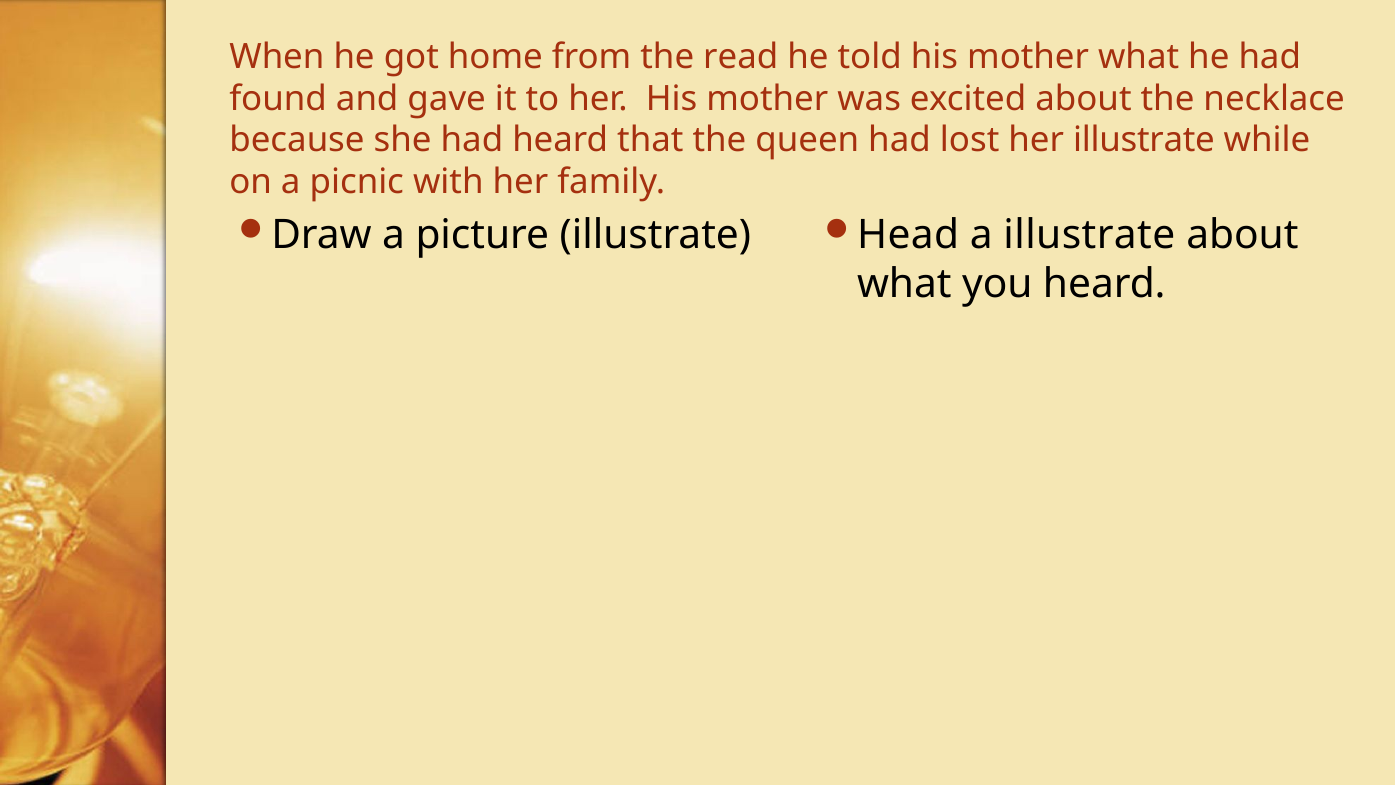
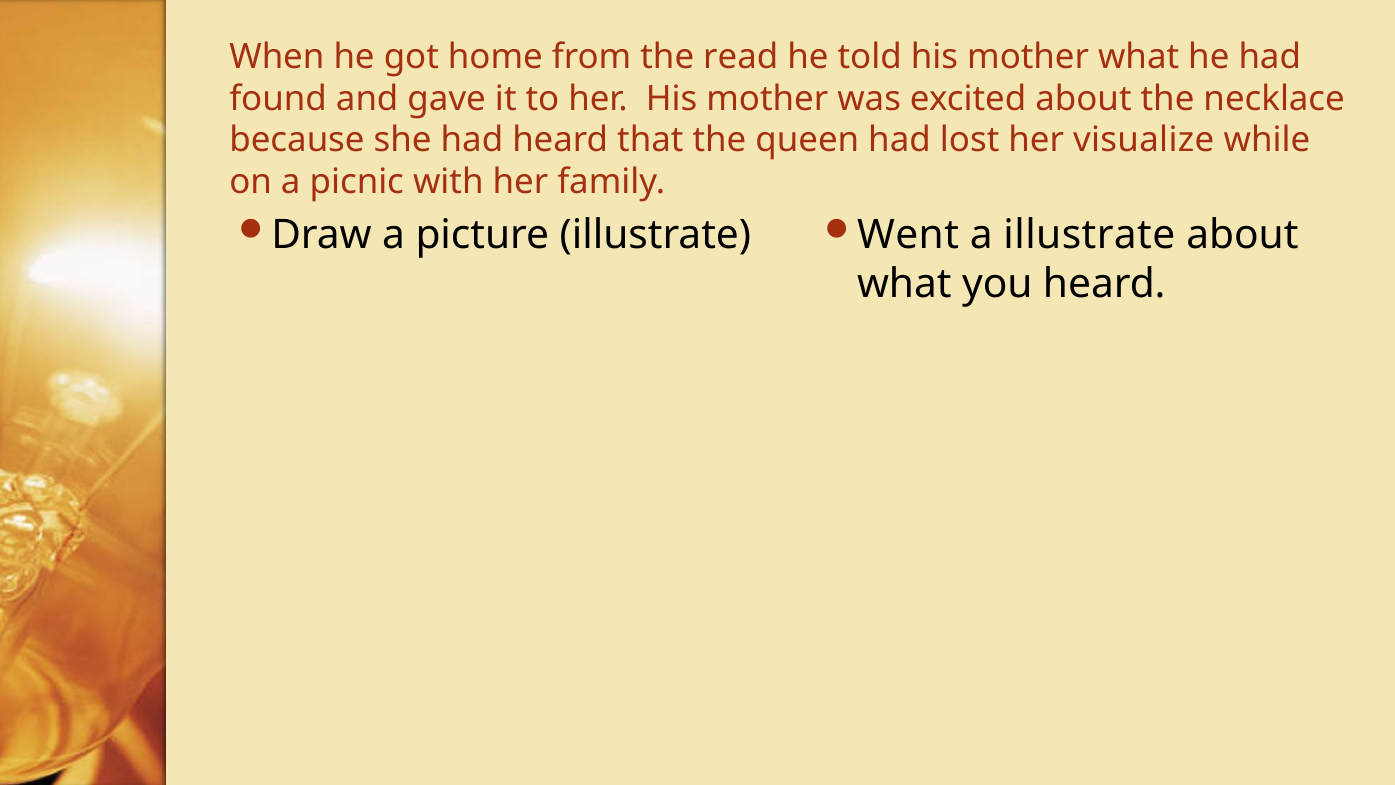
her illustrate: illustrate -> visualize
Head: Head -> Went
